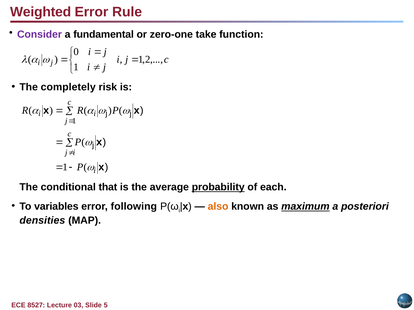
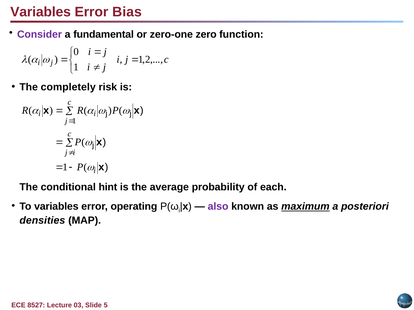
Weighted at (41, 12): Weighted -> Variables
Rule: Rule -> Bias
take: take -> zero
that: that -> hint
probability underline: present -> none
following: following -> operating
also colour: orange -> purple
